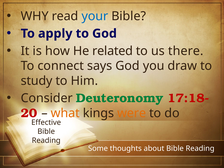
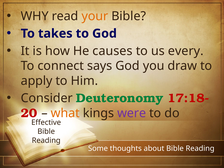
your colour: blue -> orange
apply: apply -> takes
related: related -> causes
there: there -> every
study: study -> apply
were colour: orange -> purple
